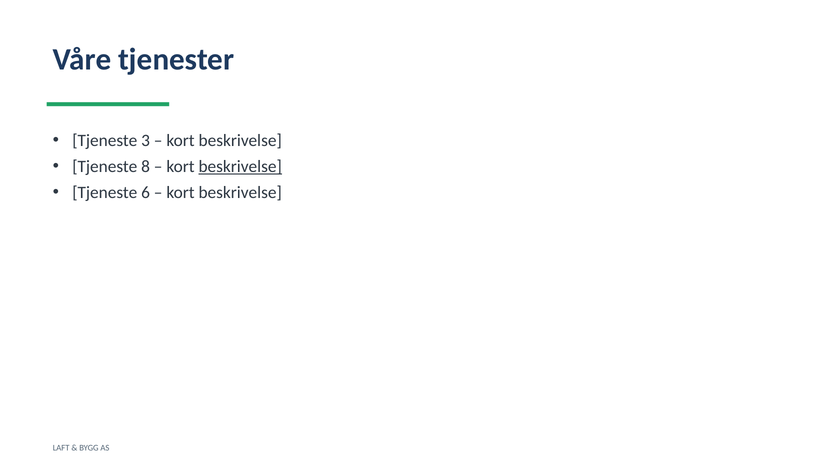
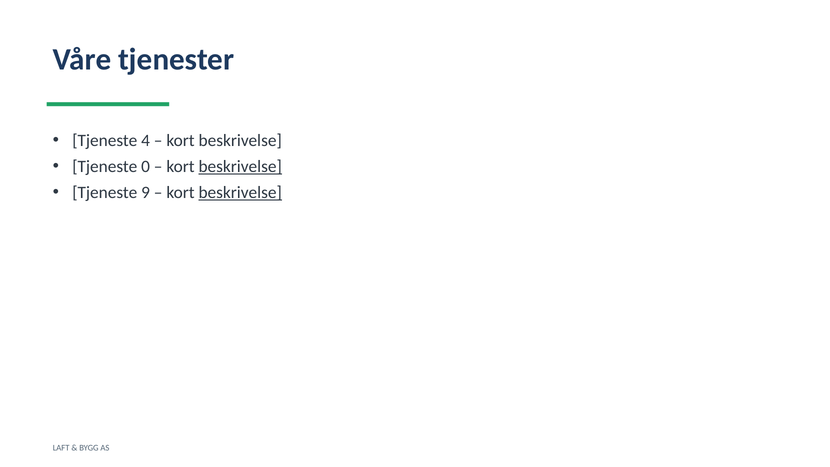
3: 3 -> 4
8: 8 -> 0
6: 6 -> 9
beskrivelse at (240, 192) underline: none -> present
